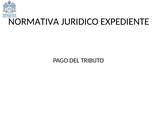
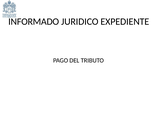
NORMATIVA: NORMATIVA -> INFORMADO
